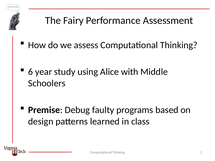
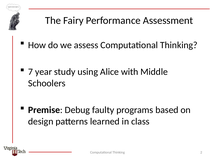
6: 6 -> 7
